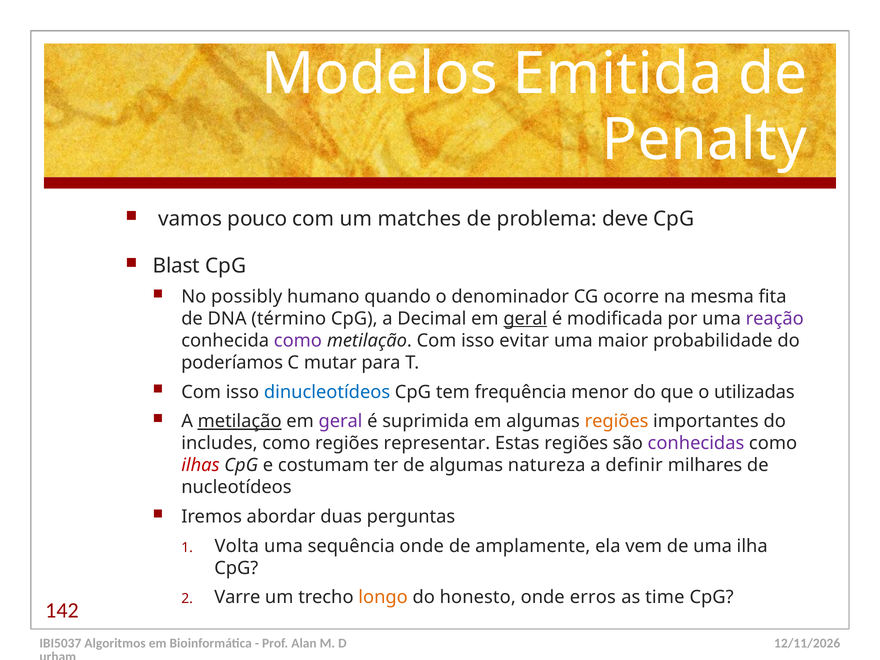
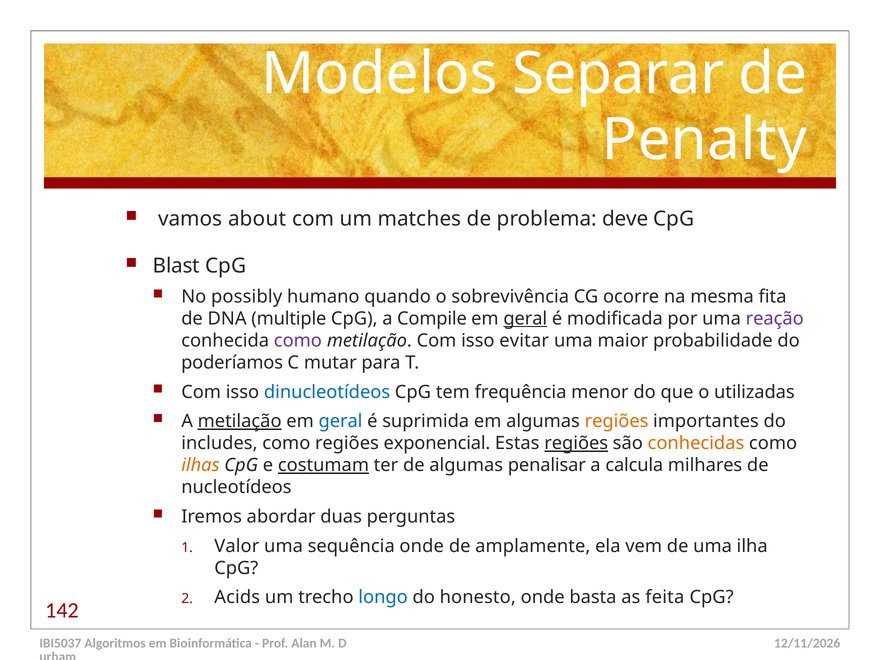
Emitida: Emitida -> Separar
pouco: pouco -> about
denominador: denominador -> sobrevivência
término: término -> multiple
Decimal: Decimal -> Compile
geral at (341, 421) colour: purple -> blue
representar: representar -> exponencial
regiões at (576, 443) underline: none -> present
conhecidas colour: purple -> orange
ilhas colour: red -> orange
costumam underline: none -> present
natureza: natureza -> penalisar
definir: definir -> calcula
Volta: Volta -> Valor
Varre: Varre -> Acids
longo colour: orange -> blue
erros: erros -> basta
time: time -> feita
